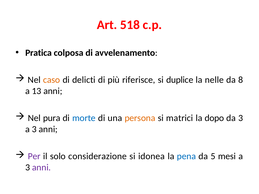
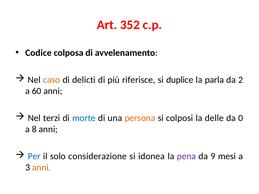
518: 518 -> 352
Pratica: Pratica -> Codice
nelle: nelle -> parla
8: 8 -> 2
13: 13 -> 60
pura: pura -> terzi
matrici: matrici -> colposi
dopo: dopo -> delle
da 3: 3 -> 0
3 at (34, 129): 3 -> 8
Per colour: purple -> blue
pena colour: blue -> purple
5: 5 -> 9
anni at (42, 168) colour: purple -> orange
